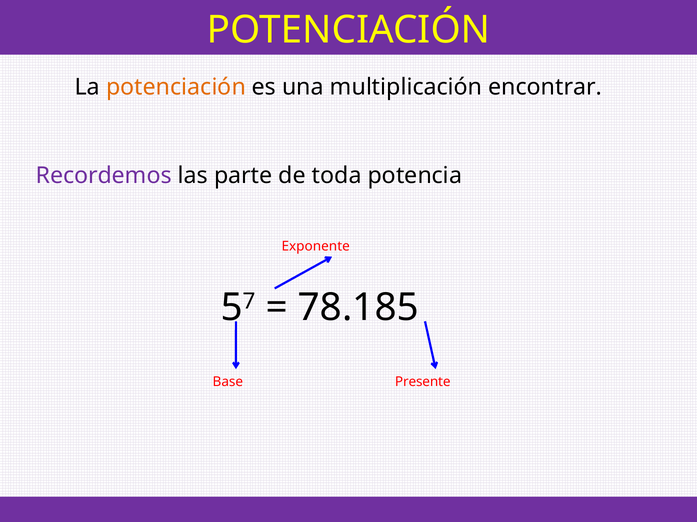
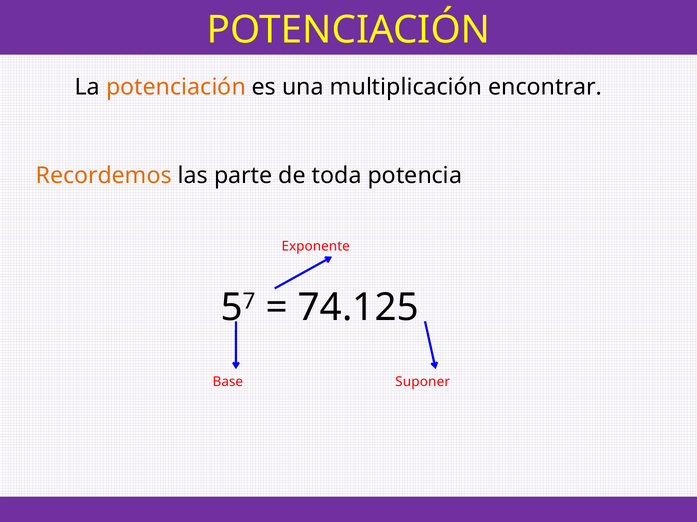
Recordemos colour: purple -> orange
78.185: 78.185 -> 74.125
Presente: Presente -> Suponer
